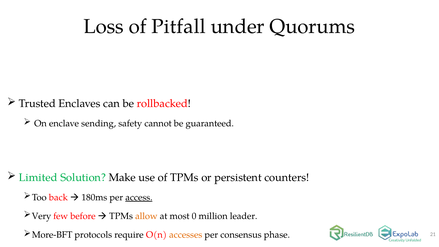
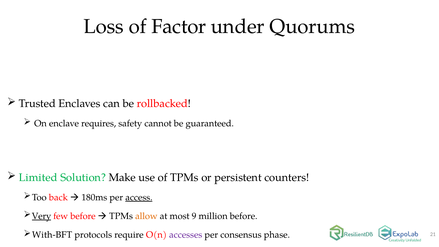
Pitfall: Pitfall -> Factor
sending: sending -> requires
Very underline: none -> present
0: 0 -> 9
million leader: leader -> before
More-BFT: More-BFT -> With-BFT
accesses colour: orange -> purple
